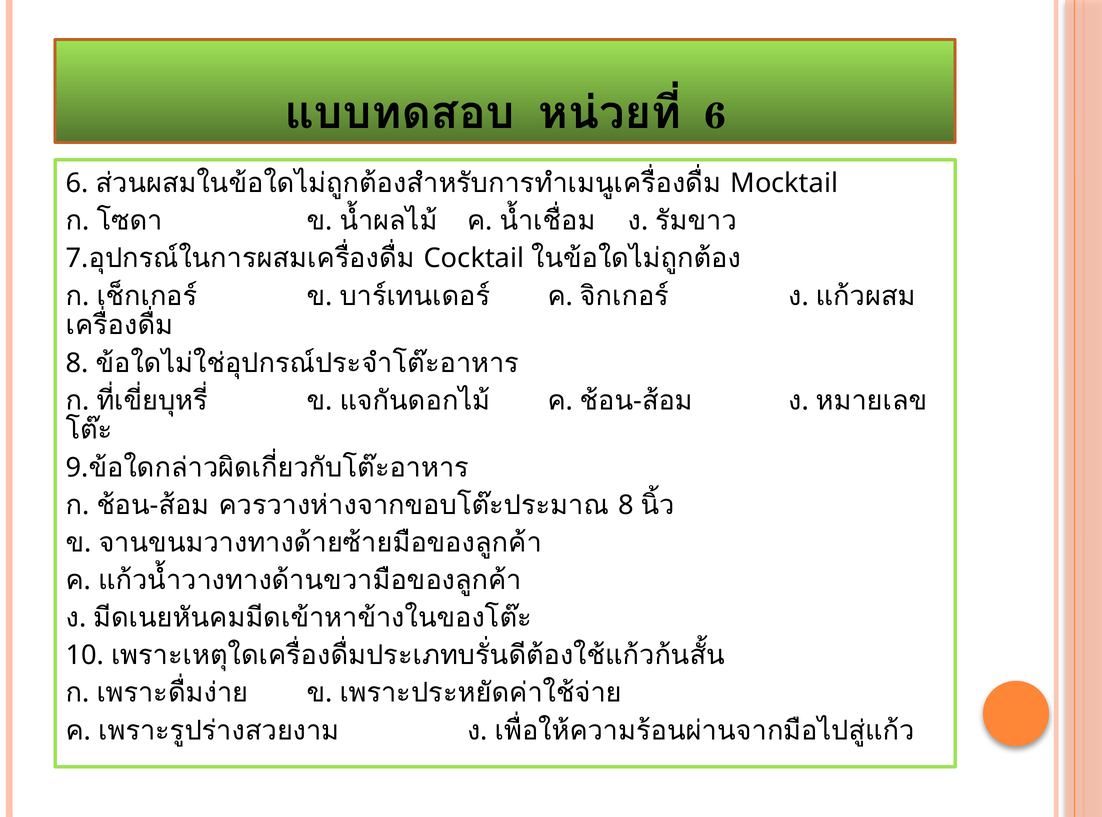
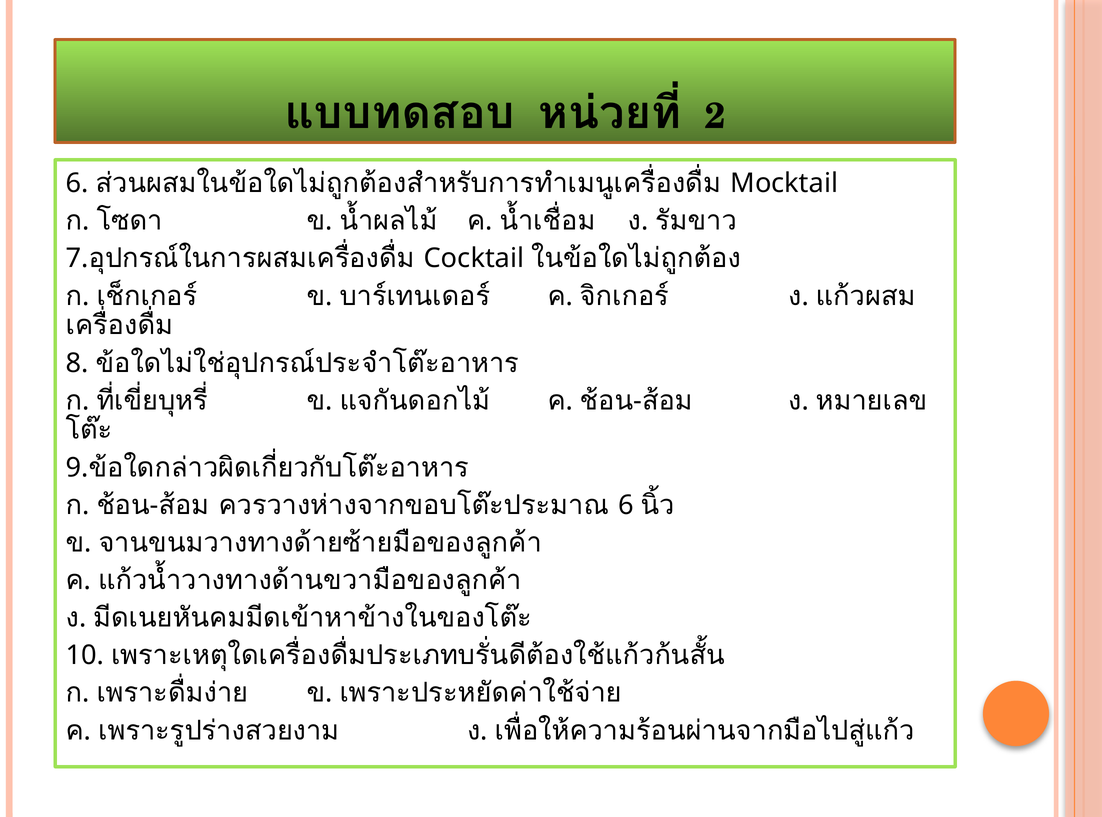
6 at (715, 116): 6 -> 2
8 at (626, 505): 8 -> 6
